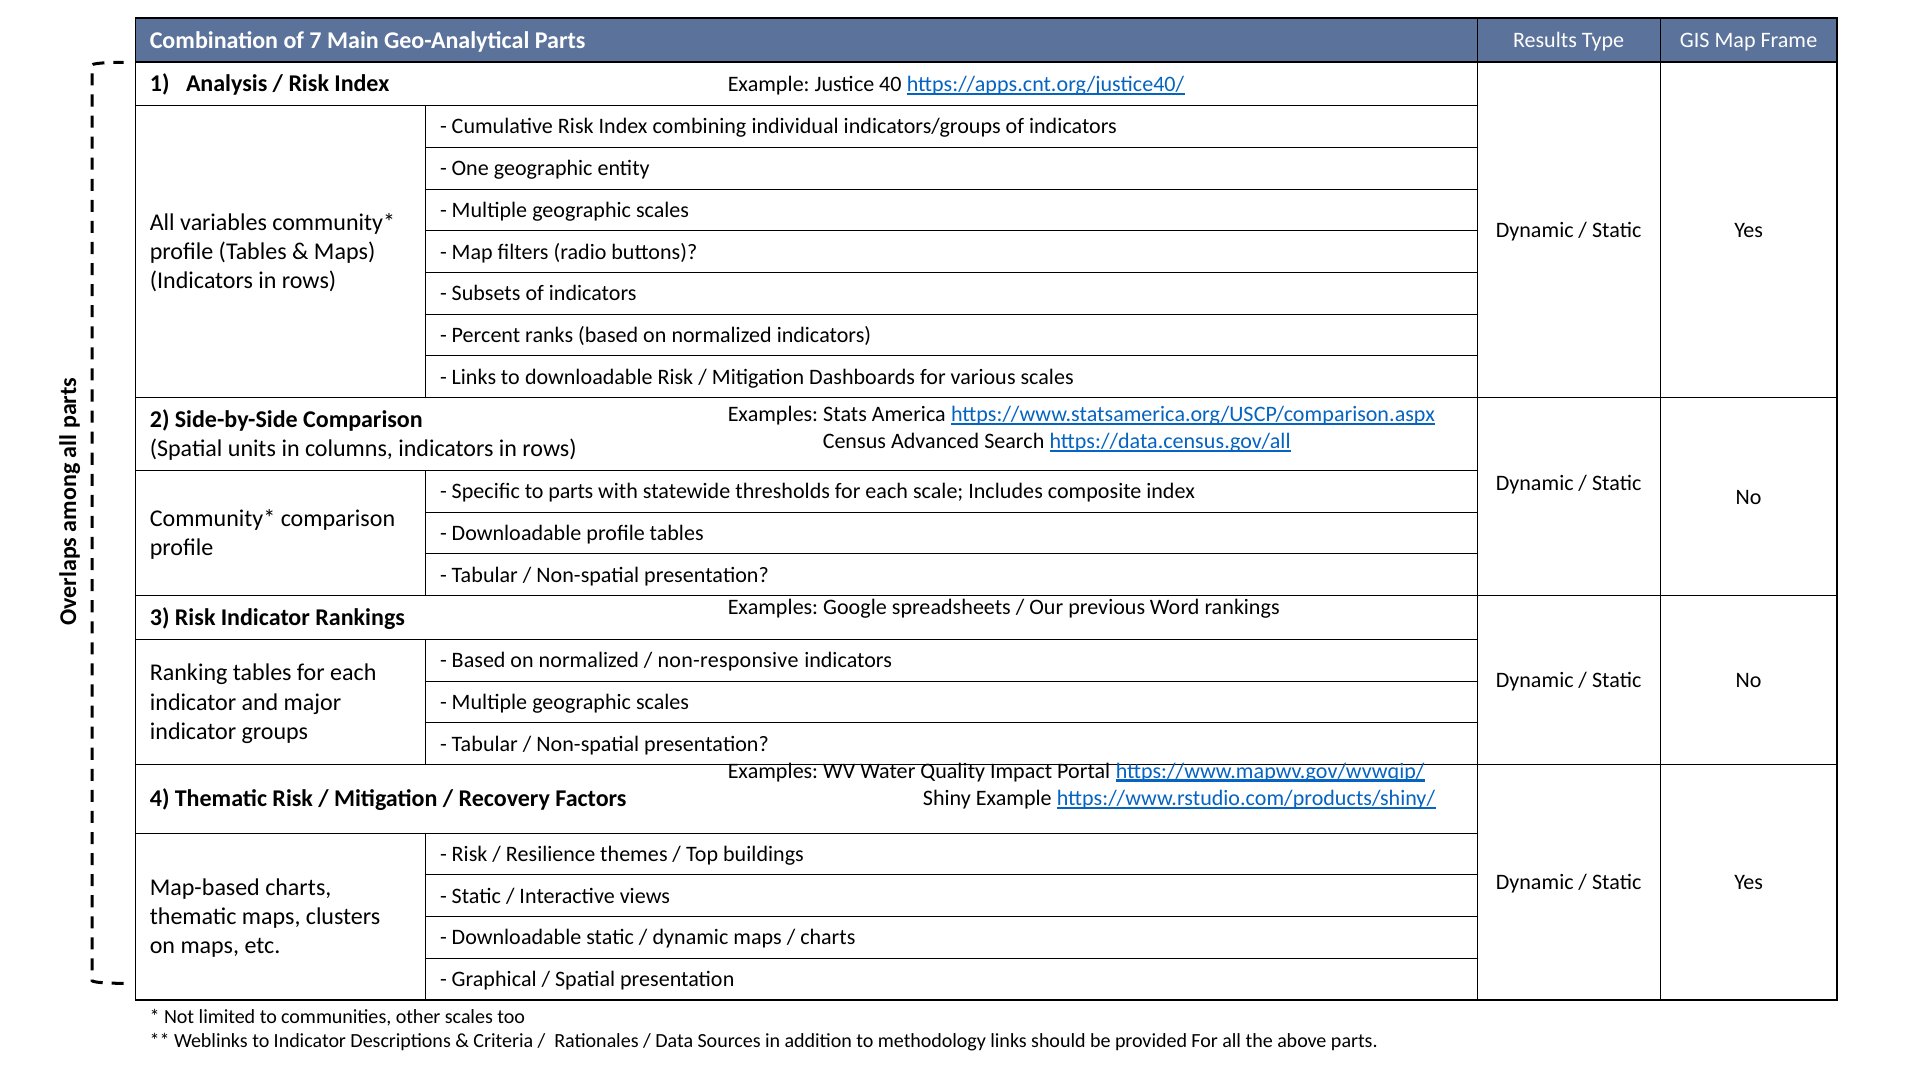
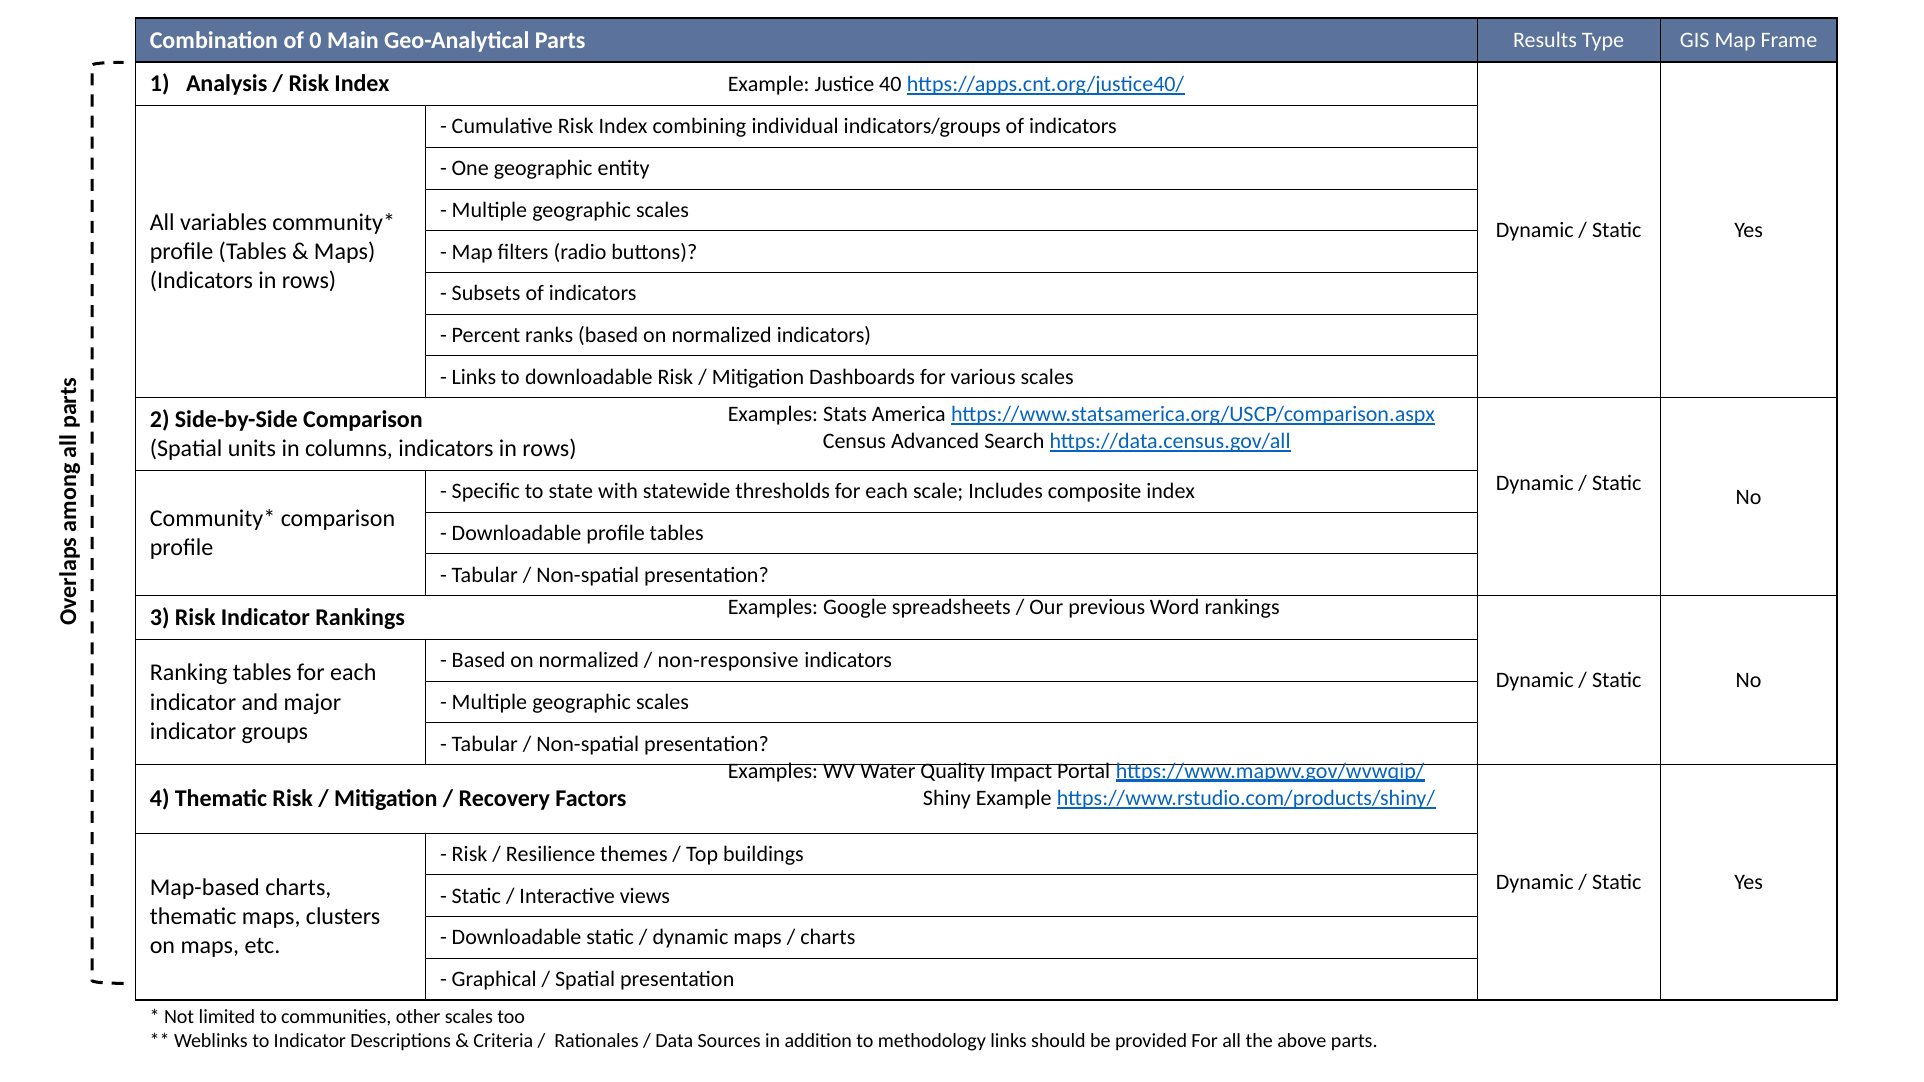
7: 7 -> 0
to parts: parts -> state
